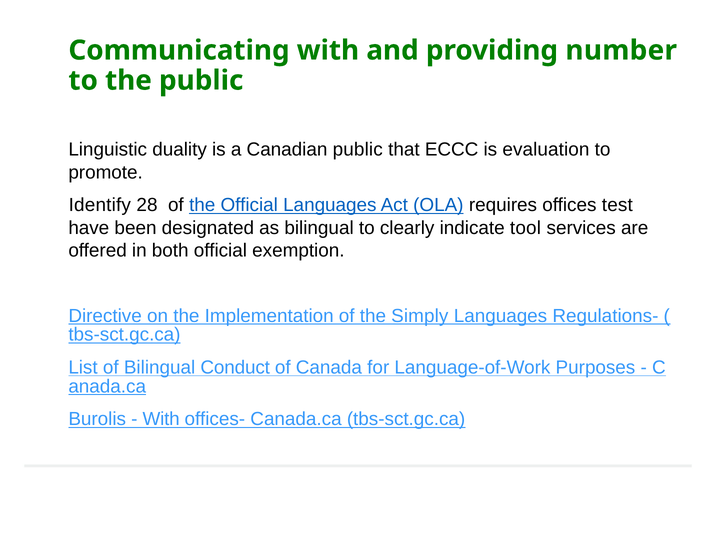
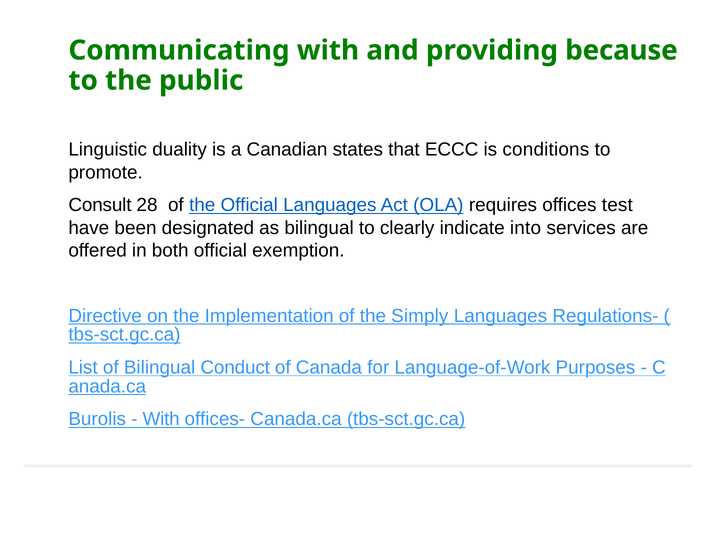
number: number -> because
Canadian public: public -> states
evaluation: evaluation -> conditions
Identify: Identify -> Consult
tool: tool -> into
